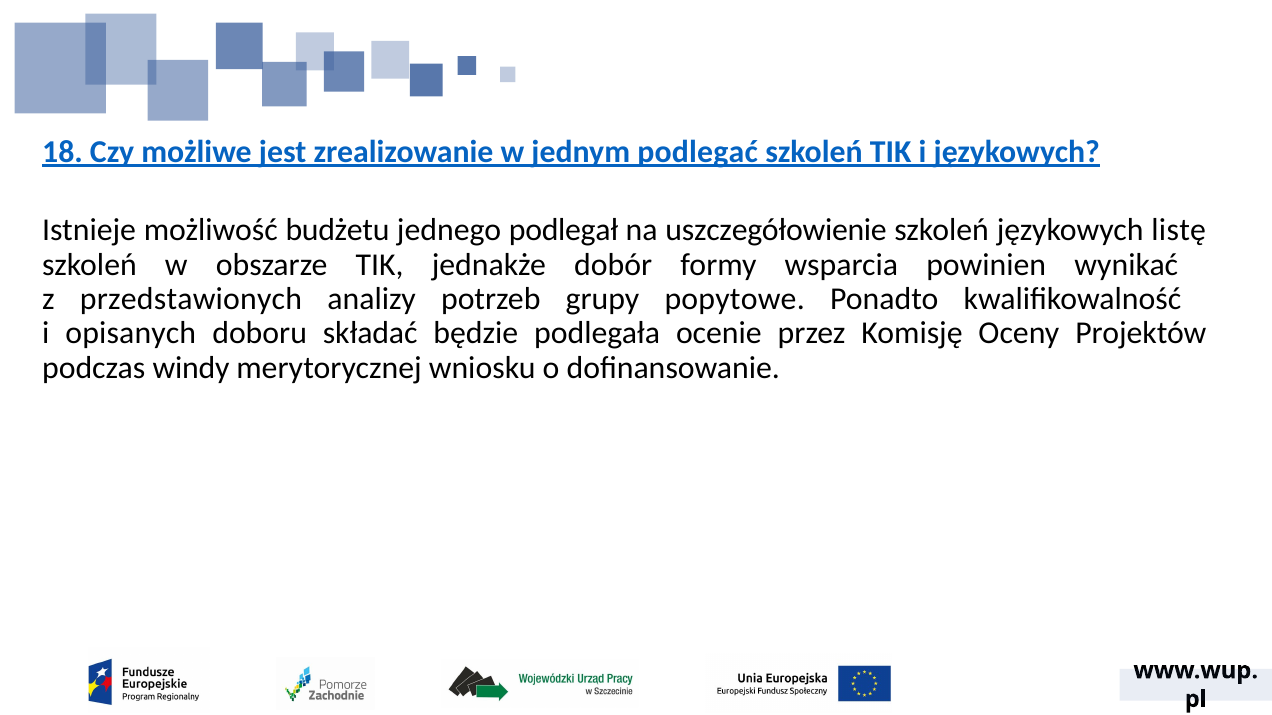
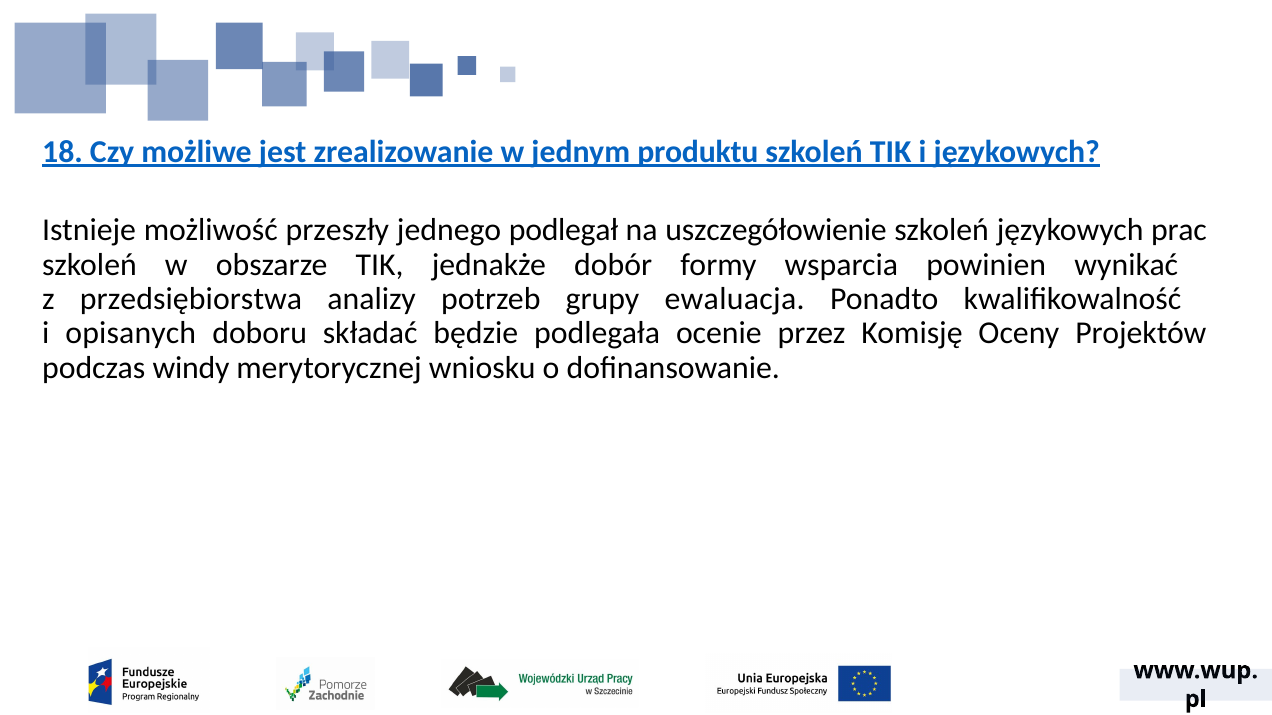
podlegać: podlegać -> produktu
budżetu: budżetu -> przeszły
listę: listę -> prac
przedstawionych: przedstawionych -> przedsiębiorstwa
popytowe: popytowe -> ewaluacja
